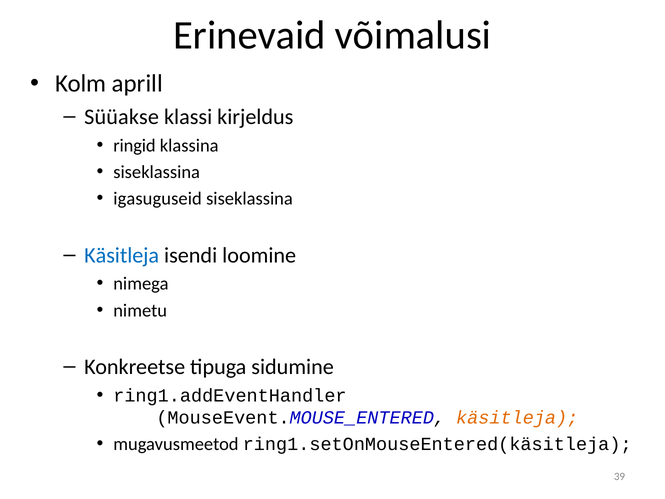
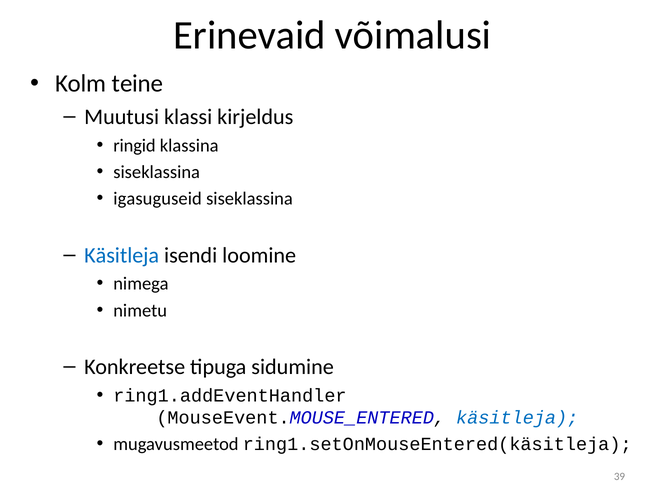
aprill: aprill -> teine
Süüakse: Süüakse -> Muutusi
käsitleja at (517, 417) colour: orange -> blue
